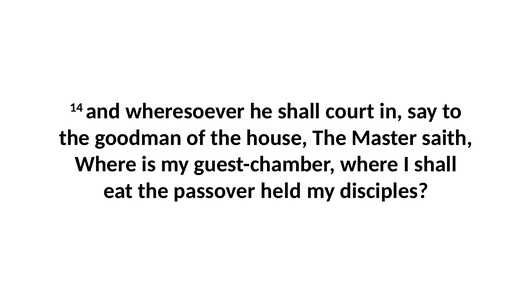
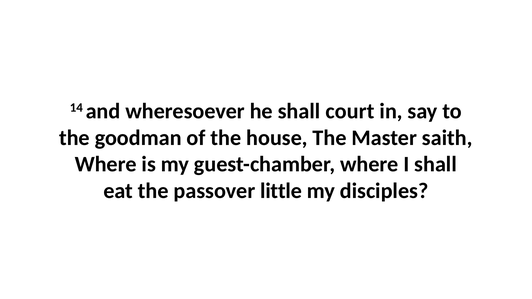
held: held -> little
